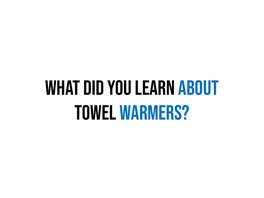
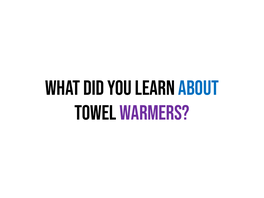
warmers colour: blue -> purple
